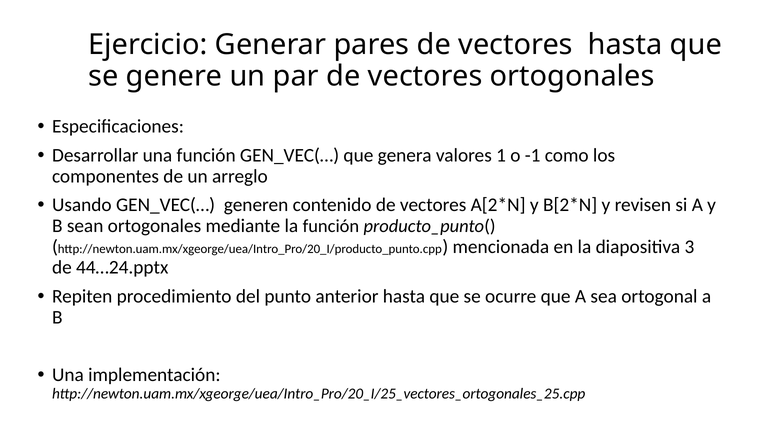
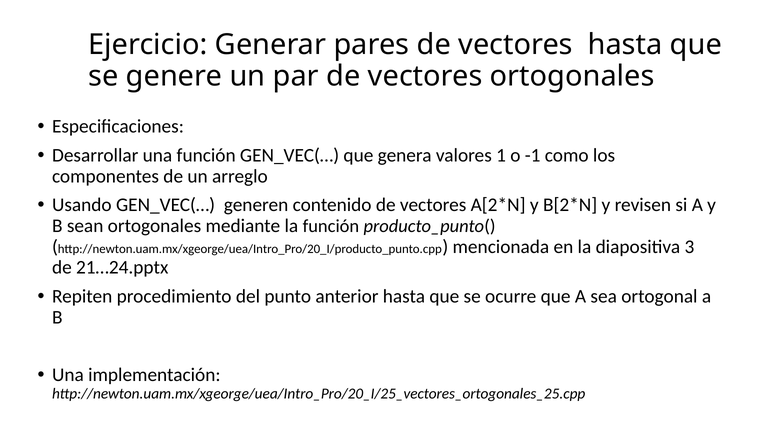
44…24.pptx: 44…24.pptx -> 21…24.pptx
